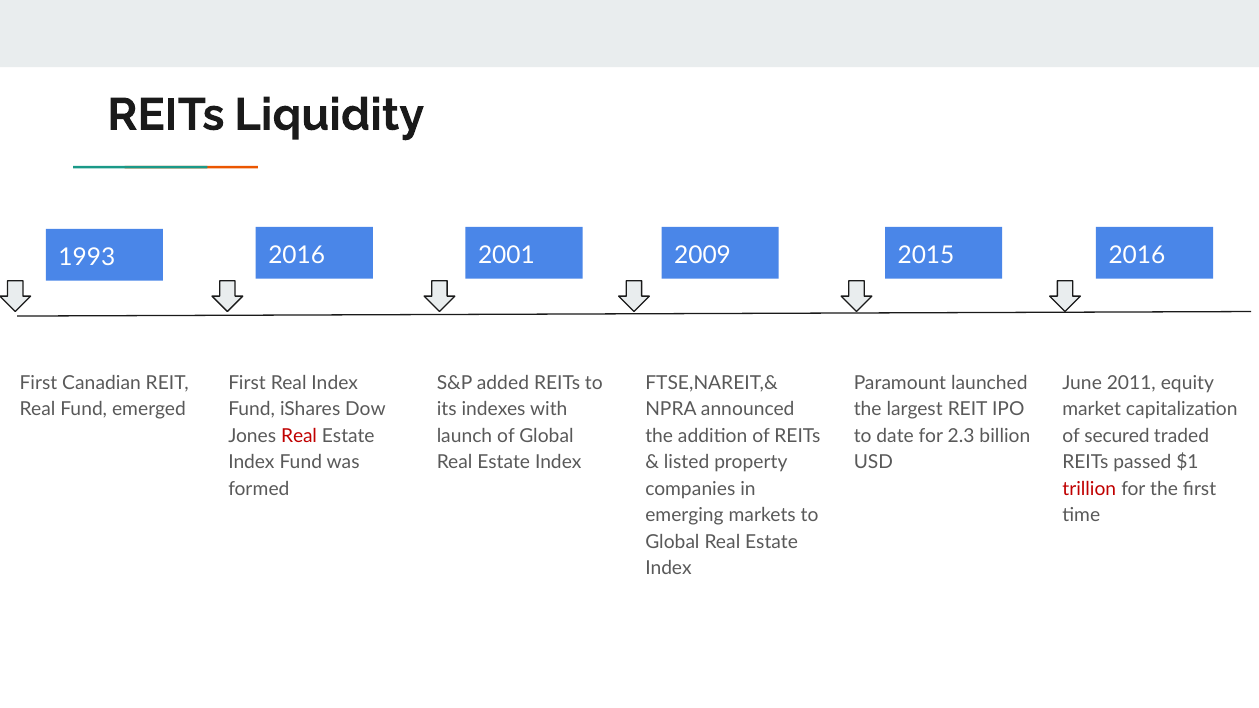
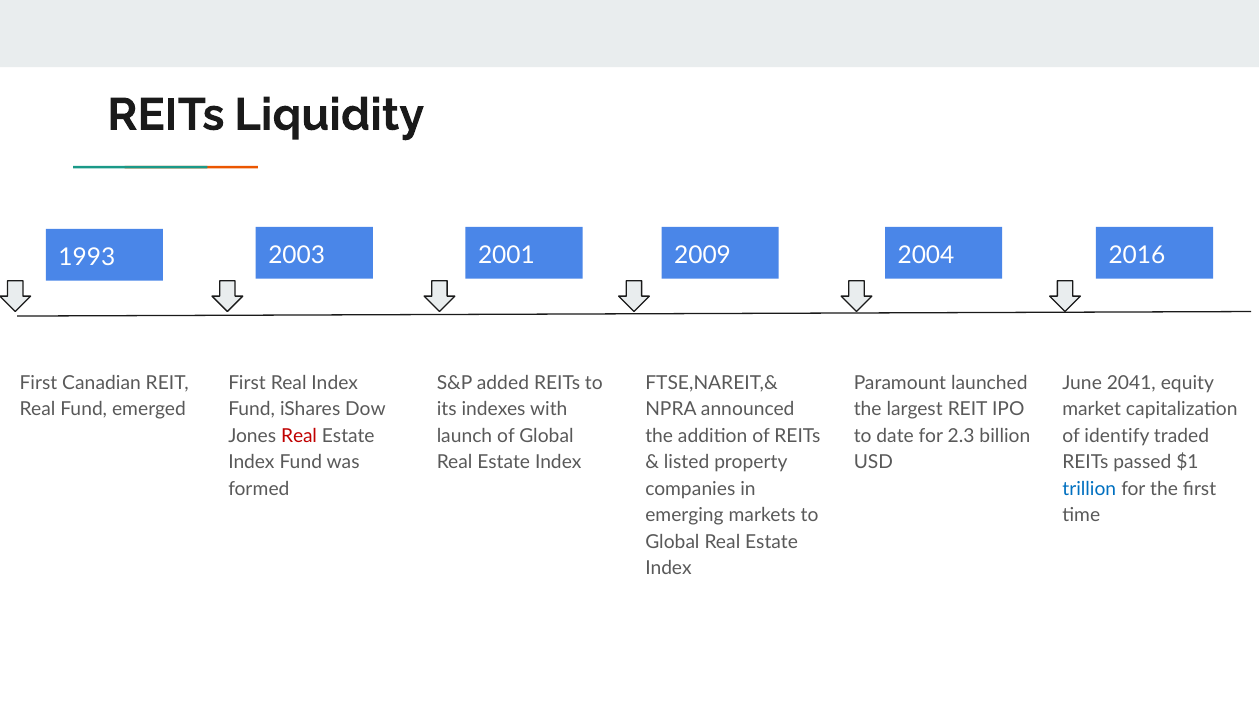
1993 2016: 2016 -> 2003
2015: 2015 -> 2004
2011: 2011 -> 2041
secured: secured -> identify
trillion colour: red -> blue
